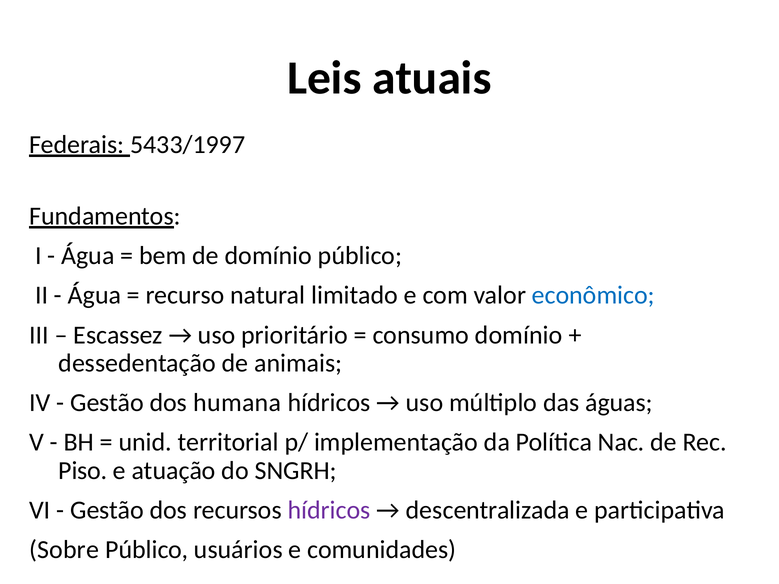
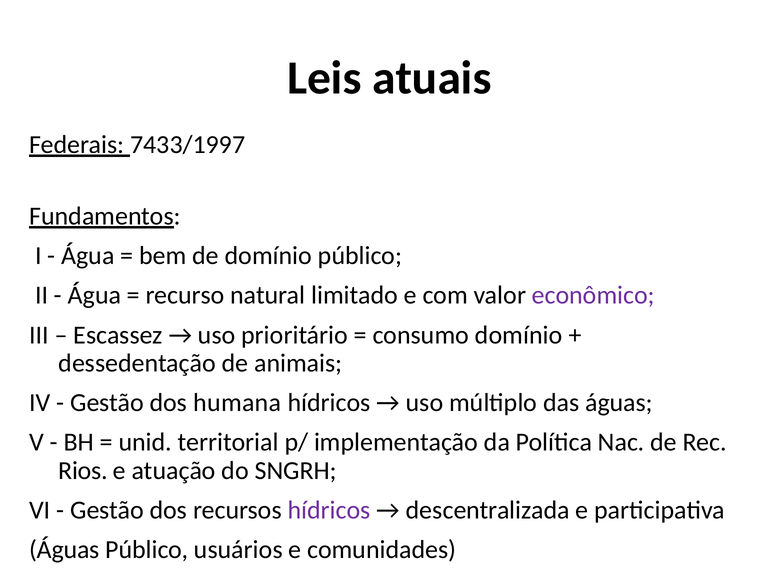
5433/1997: 5433/1997 -> 7433/1997
econômico colour: blue -> purple
Piso: Piso -> Rios
Sobre at (64, 550): Sobre -> Águas
